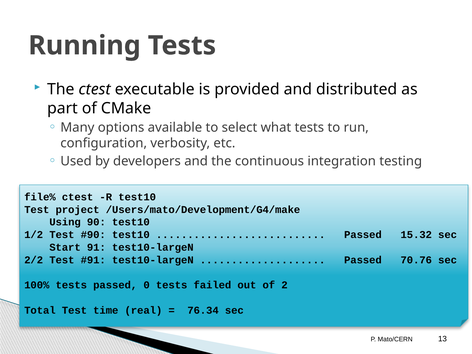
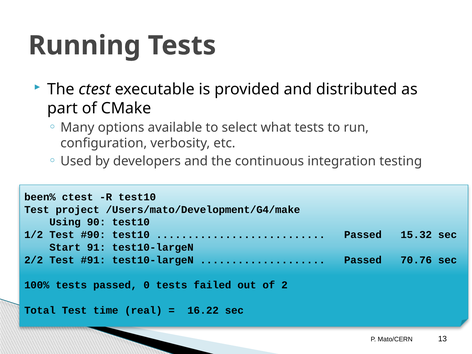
file%: file% -> been%
76.34: 76.34 -> 16.22
